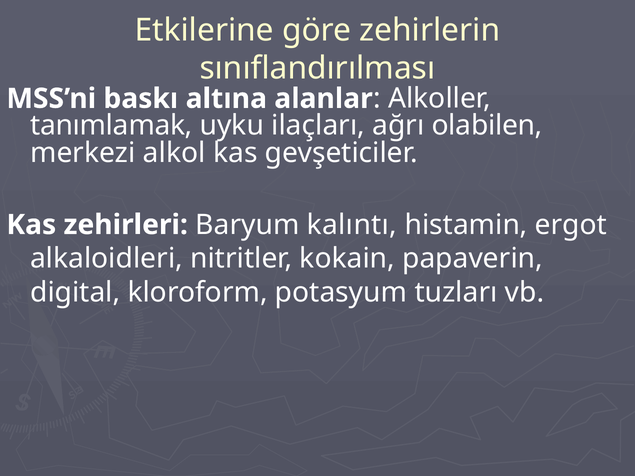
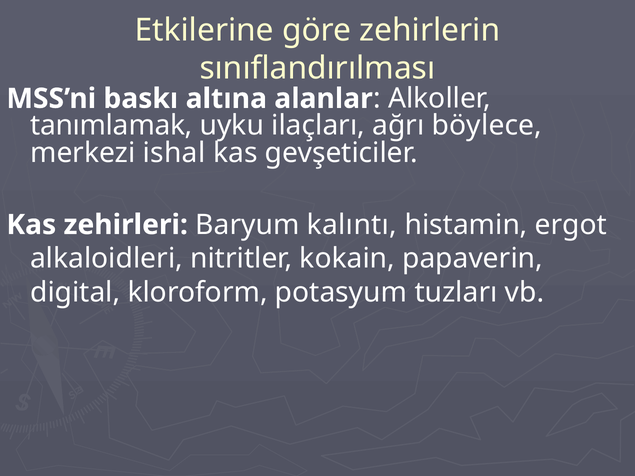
olabilen: olabilen -> böylece
alkol: alkol -> ishal
